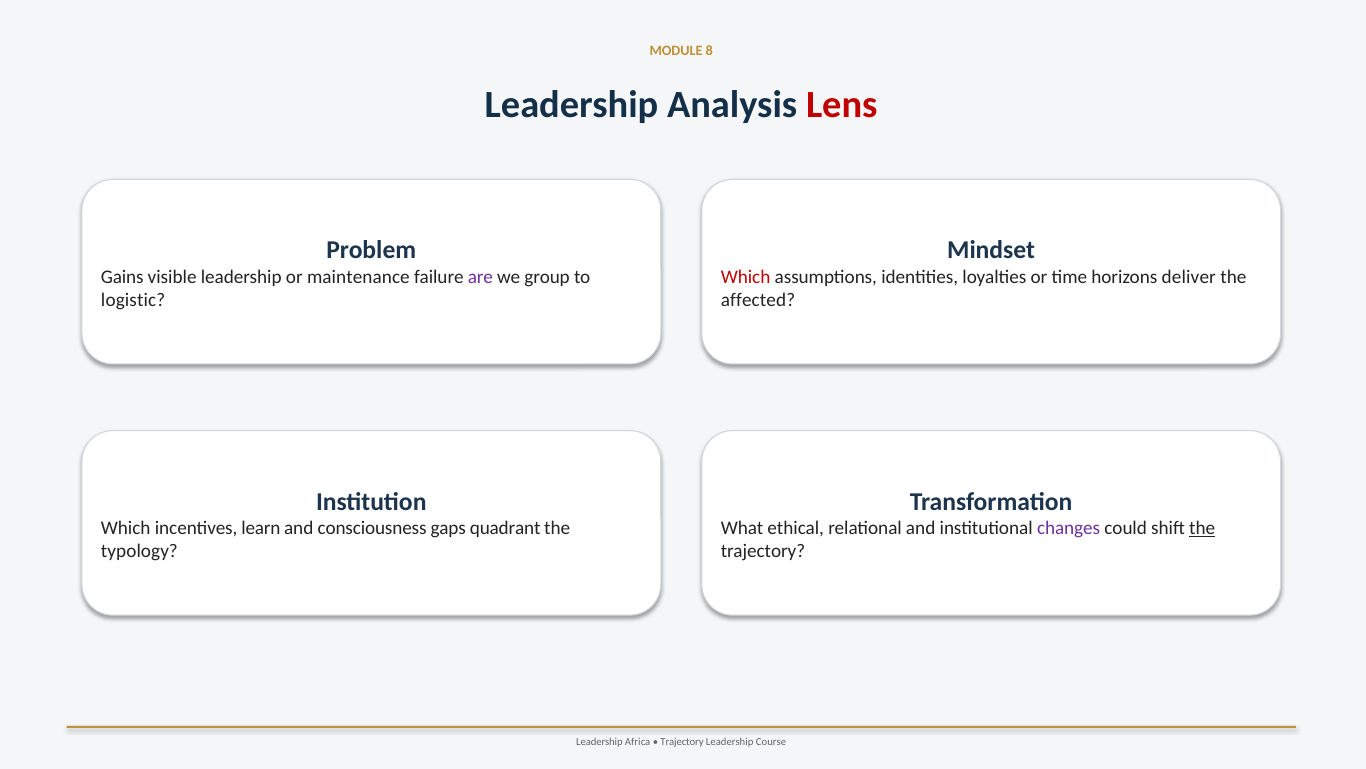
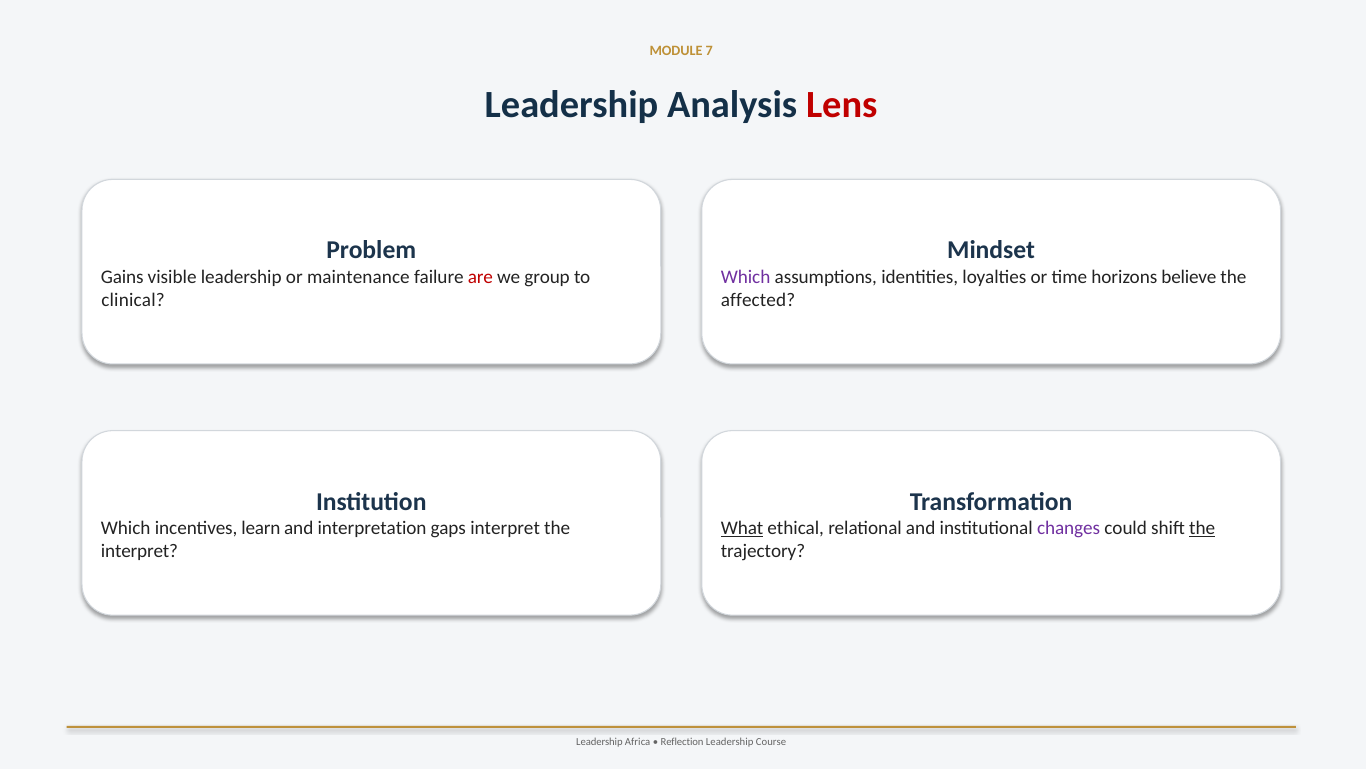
8: 8 -> 7
are colour: purple -> red
Which at (746, 277) colour: red -> purple
deliver: deliver -> believe
logistic: logistic -> clinical
consciousness: consciousness -> interpretation
gaps quadrant: quadrant -> interpret
What underline: none -> present
typology at (139, 551): typology -> interpret
Trajectory at (682, 742): Trajectory -> Reflection
